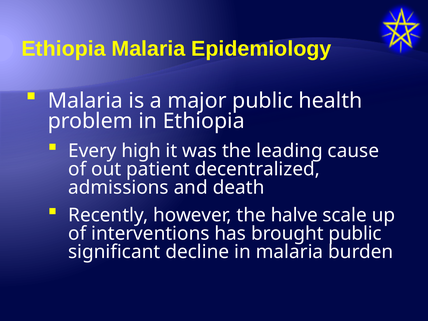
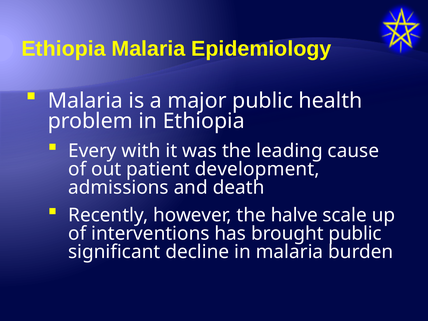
high: high -> with
decentralized: decentralized -> development
